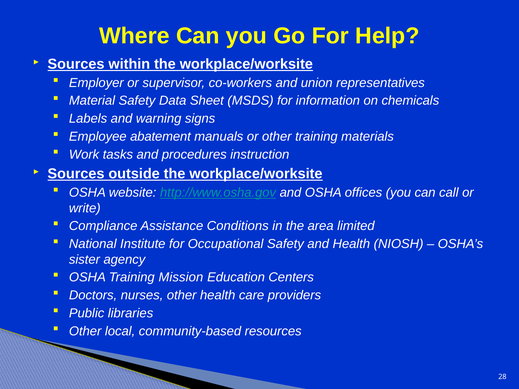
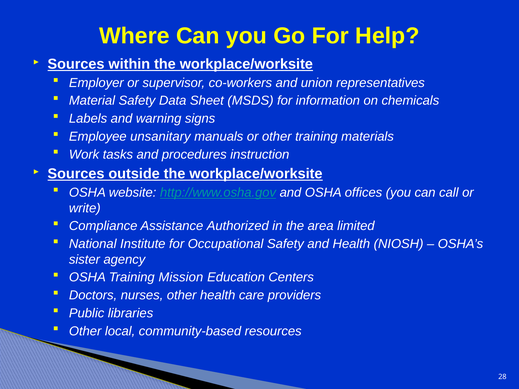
abatement: abatement -> unsanitary
Conditions: Conditions -> Authorized
